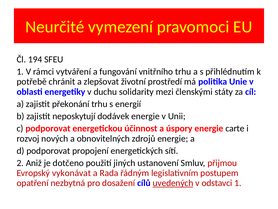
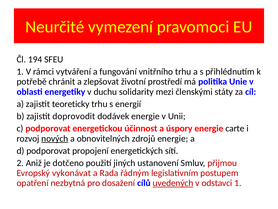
překonání: překonání -> teoreticky
neposkytují: neposkytují -> doprovodit
nových underline: none -> present
